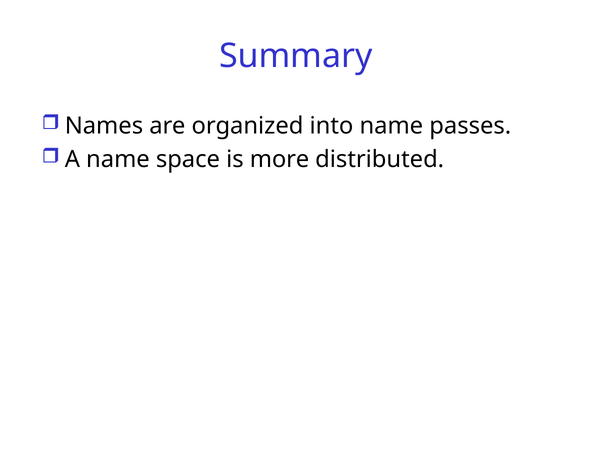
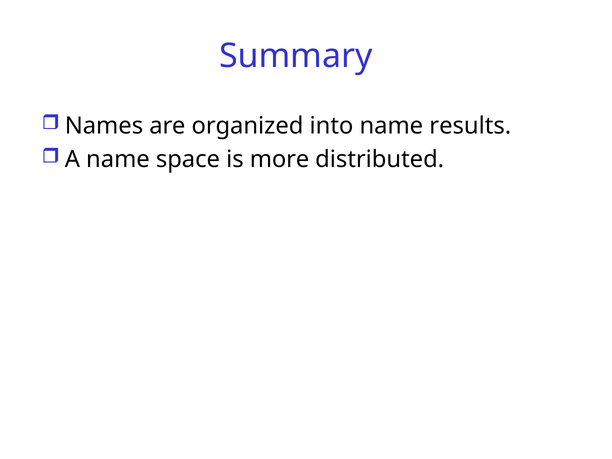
passes: passes -> results
